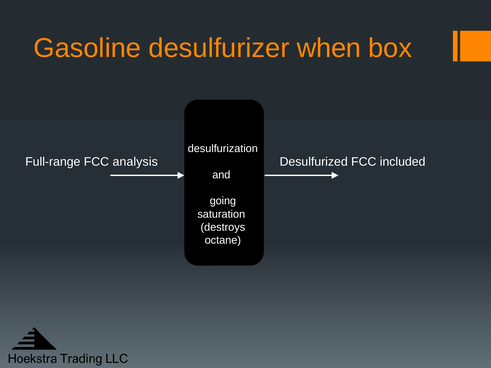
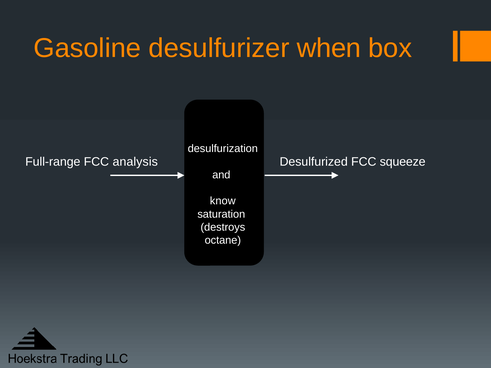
included: included -> squeeze
going: going -> know
